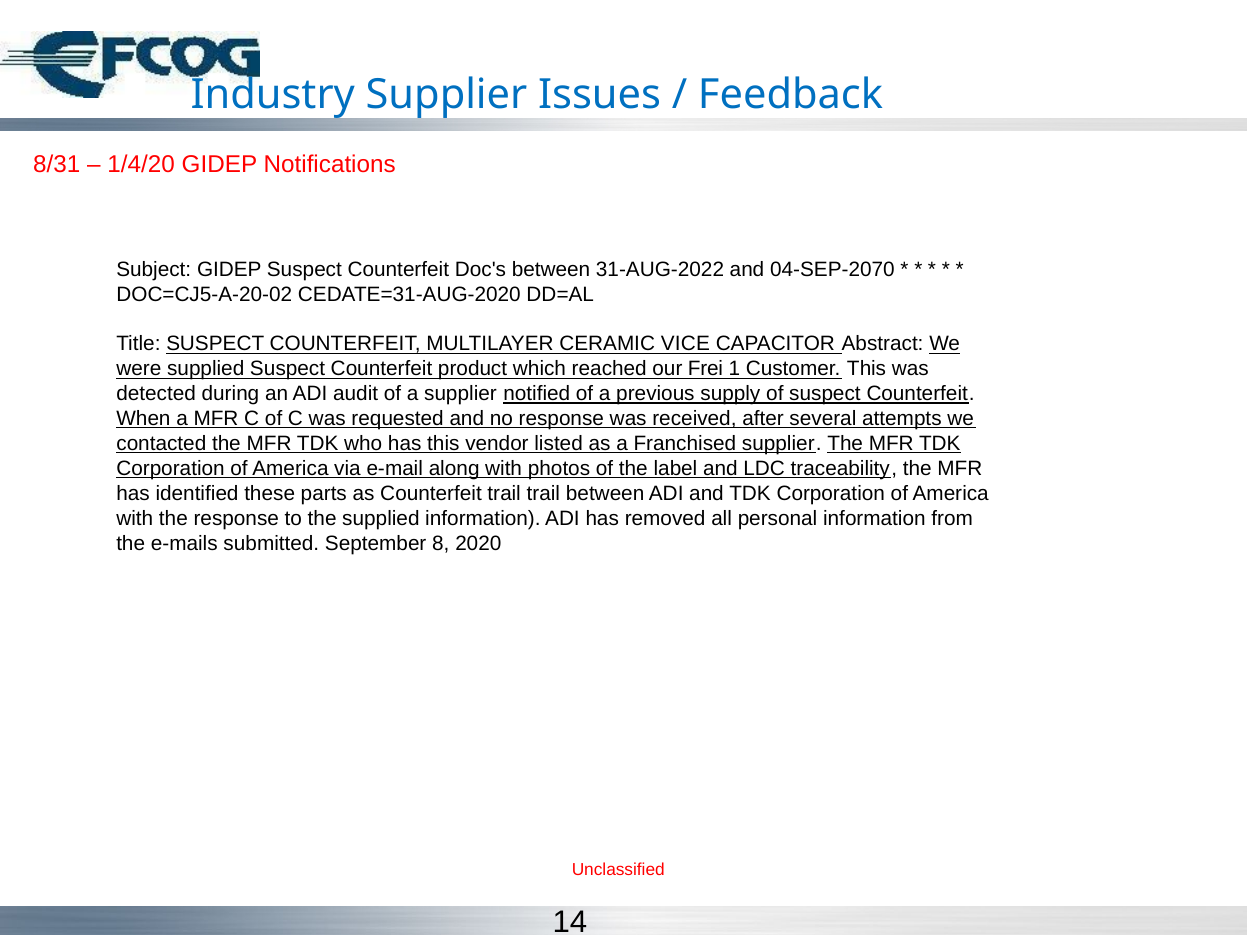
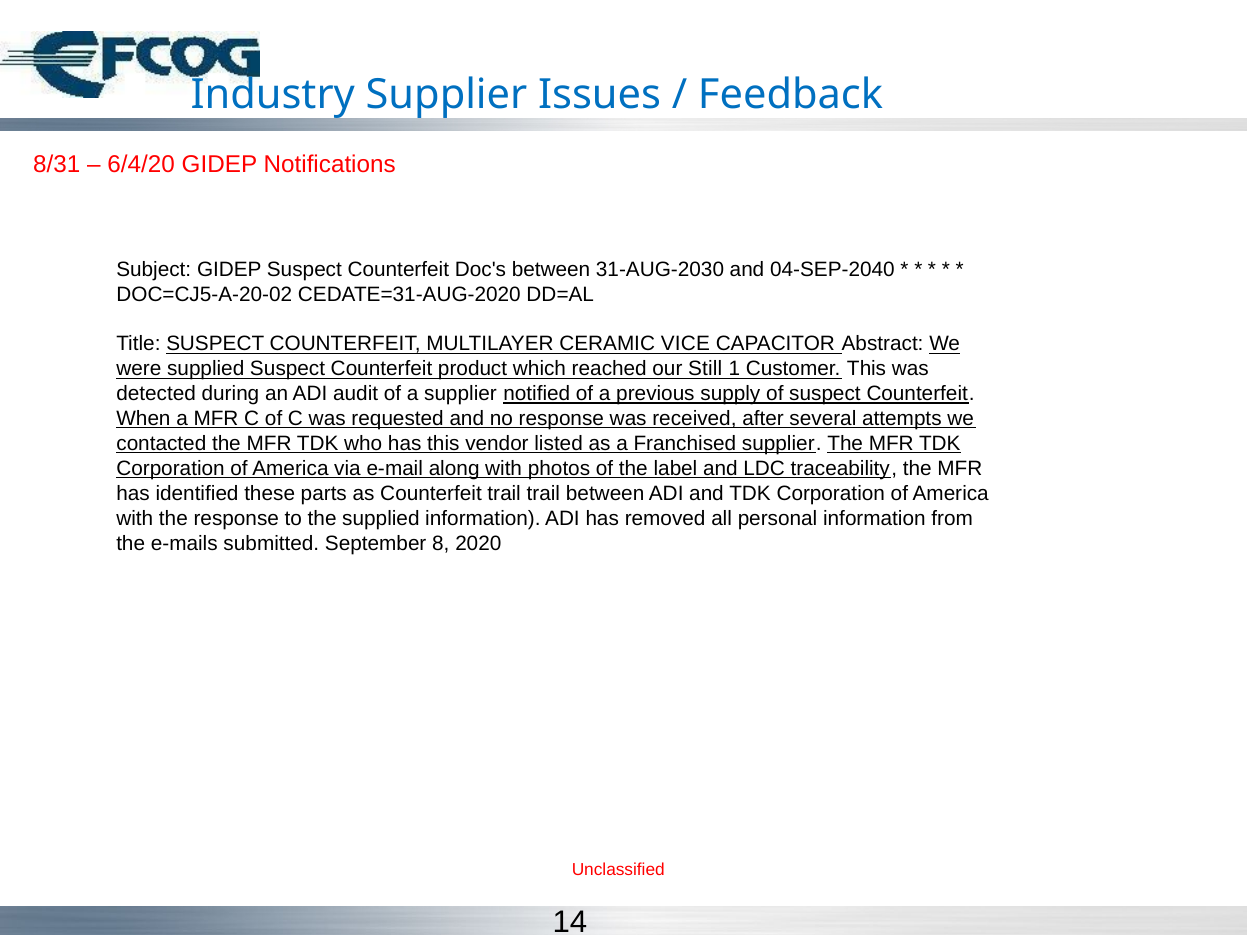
1/4/20: 1/4/20 -> 6/4/20
31-AUG-2022: 31-AUG-2022 -> 31-AUG-2030
04-SEP-2070: 04-SEP-2070 -> 04-SEP-2040
Frei: Frei -> Still
